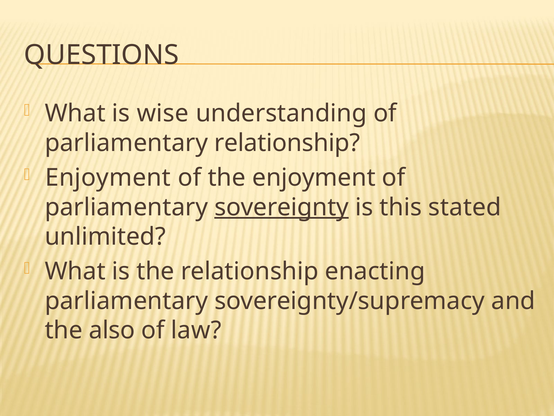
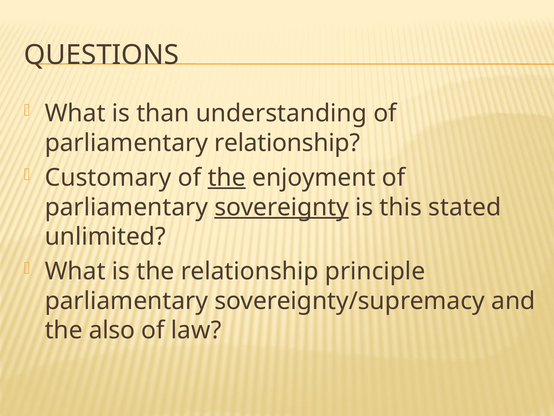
wise: wise -> than
Enjoyment at (108, 177): Enjoyment -> Customary
the at (227, 177) underline: none -> present
enacting: enacting -> principle
